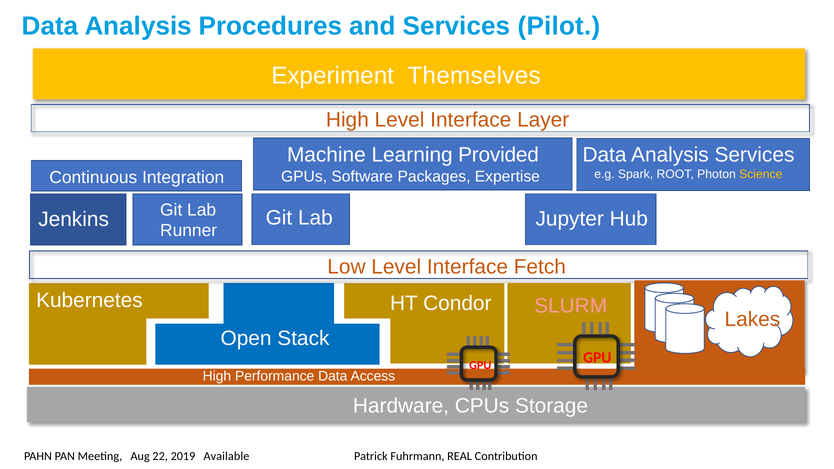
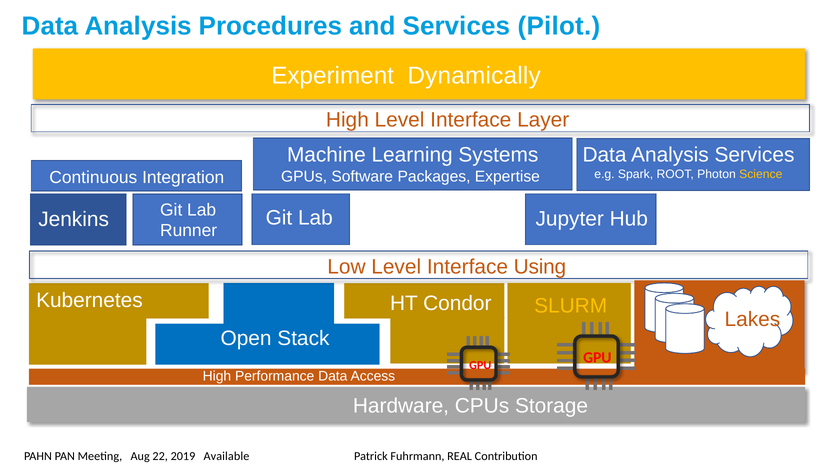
Themselves: Themselves -> Dynamically
Provided: Provided -> Systems
Fetch: Fetch -> Using
SLURM colour: pink -> yellow
